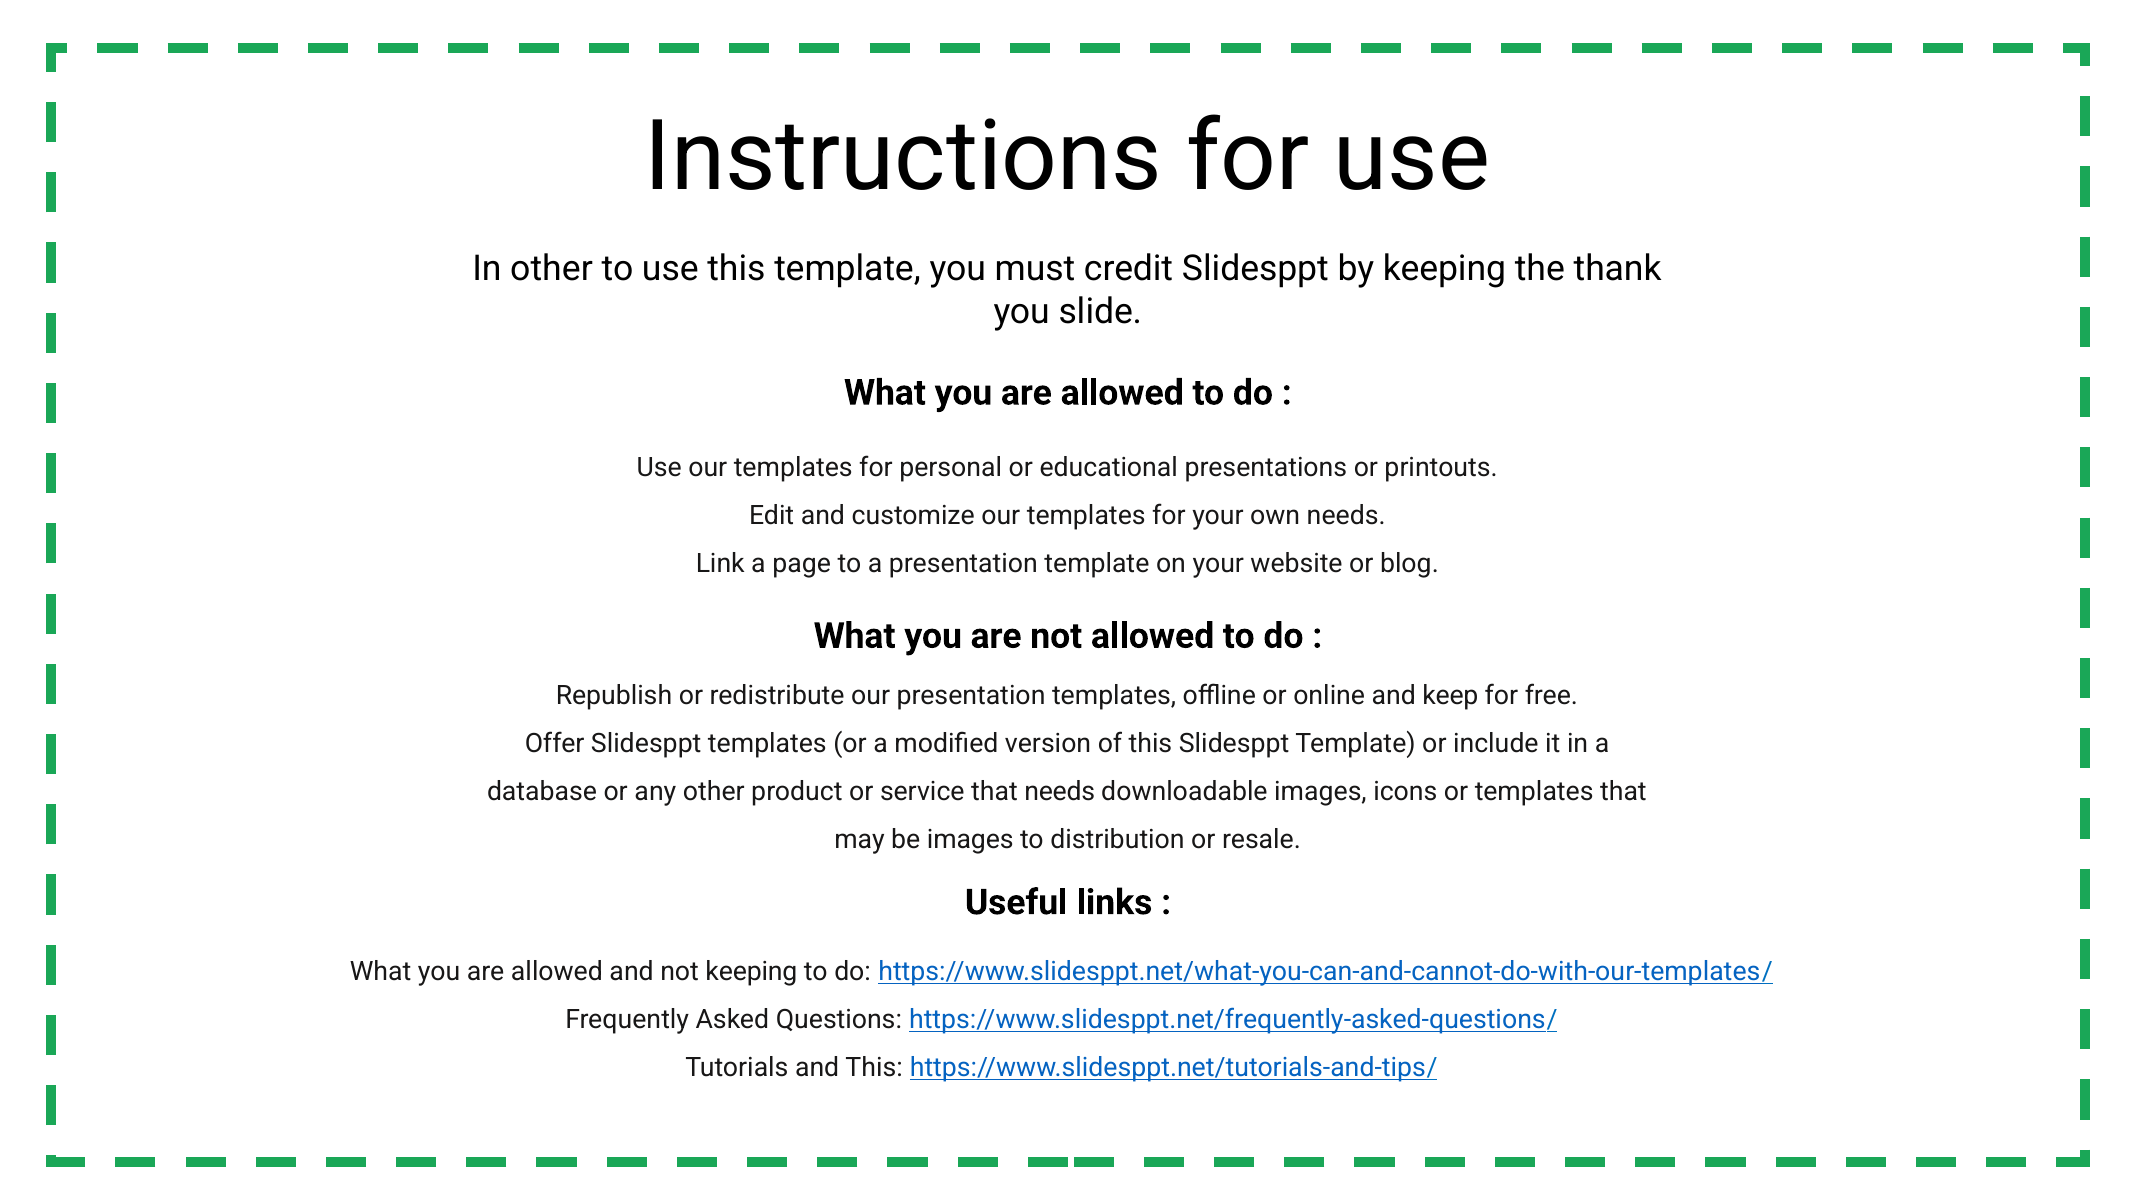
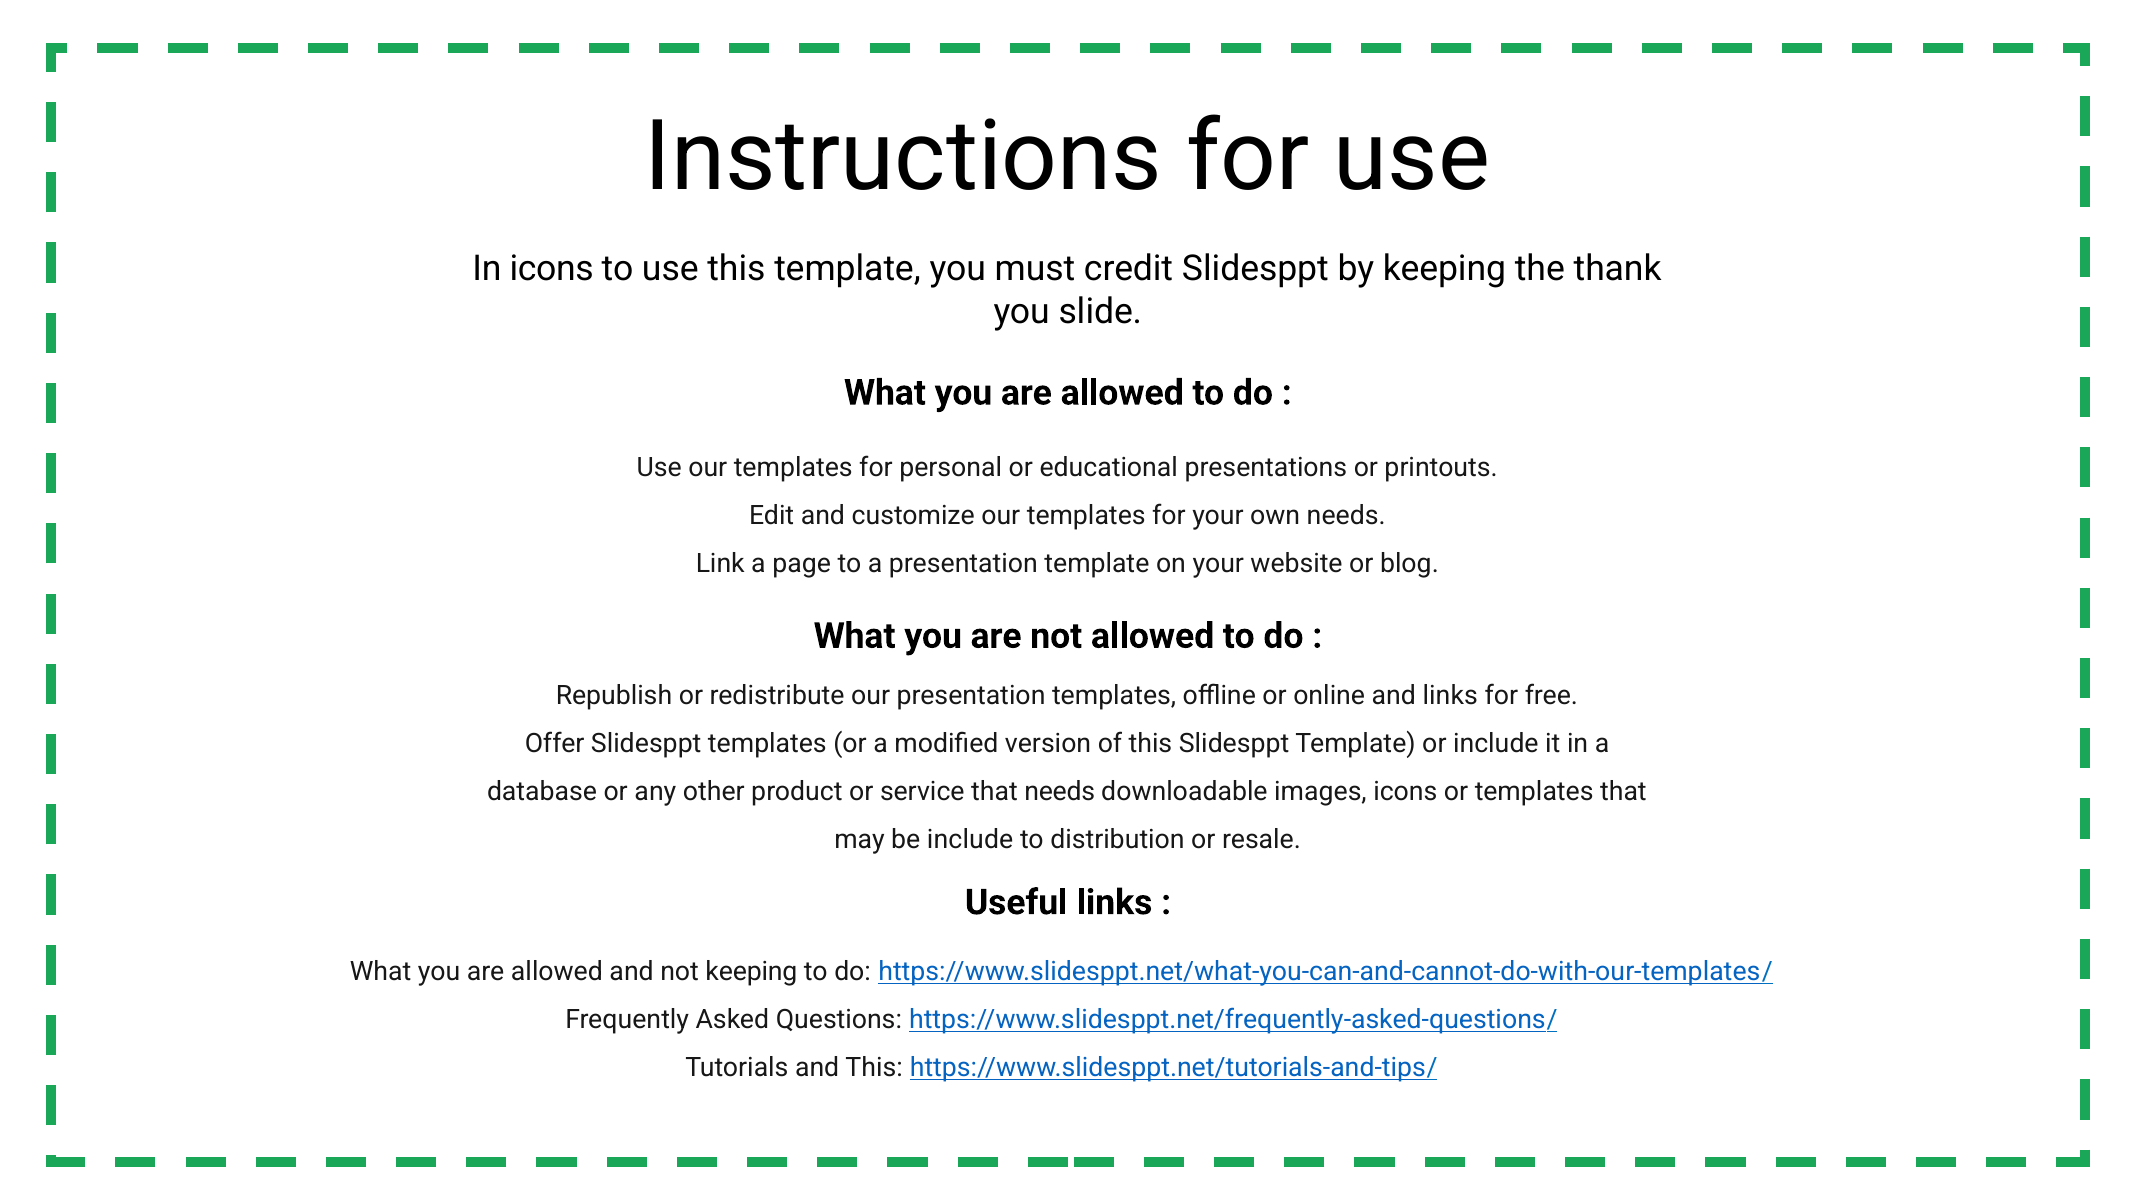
In other: other -> icons
and keep: keep -> links
be images: images -> include
